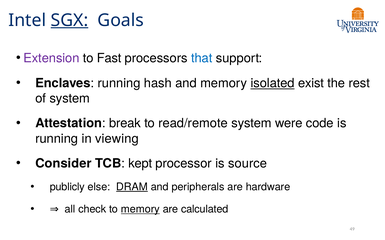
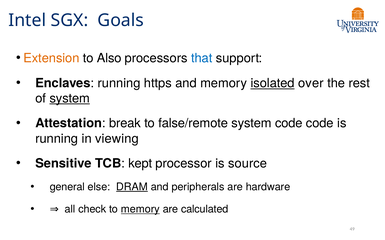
SGX underline: present -> none
Extension colour: purple -> orange
Fast: Fast -> Also
hash: hash -> https
exist: exist -> over
system at (70, 99) underline: none -> present
read/remote: read/remote -> false/remote
system were: were -> code
Consider: Consider -> Sensitive
publicly: publicly -> general
